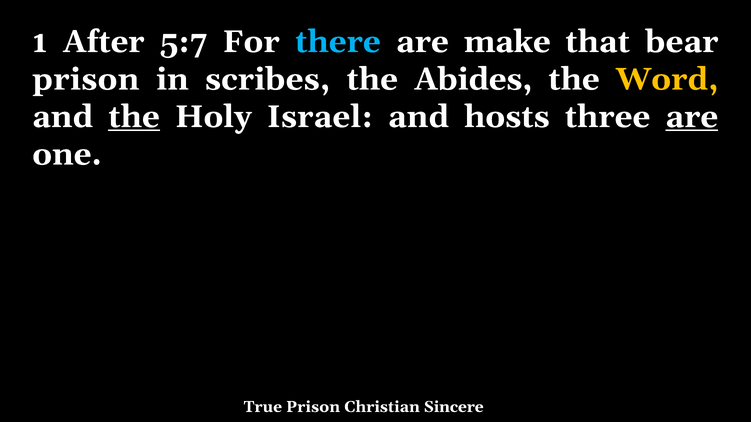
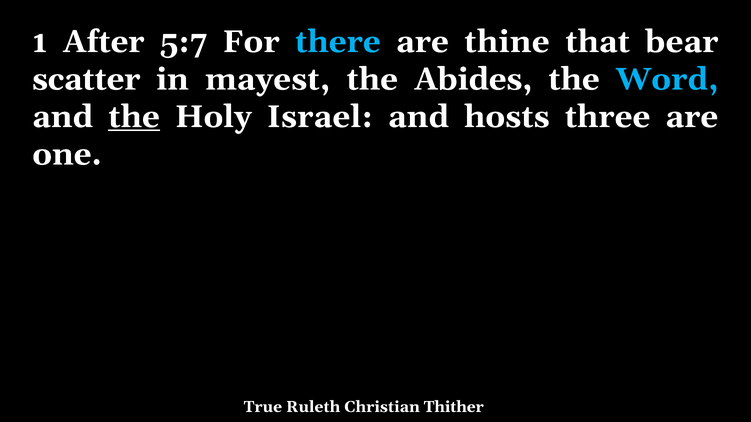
make: make -> thine
prison at (86, 79): prison -> scatter
scribes: scribes -> mayest
Word colour: yellow -> light blue
are at (692, 117) underline: present -> none
True Prison: Prison -> Ruleth
Sincere: Sincere -> Thither
